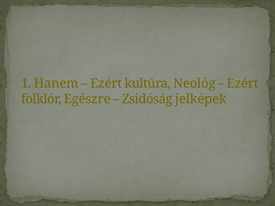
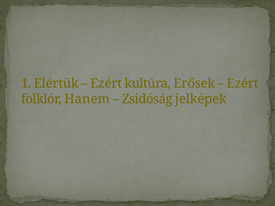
Hanem: Hanem -> Elértük
Neológ: Neológ -> Erősek
Egészre: Egészre -> Hanem
